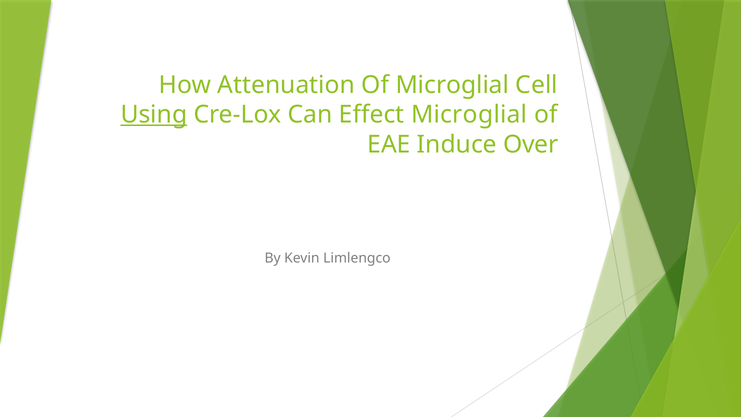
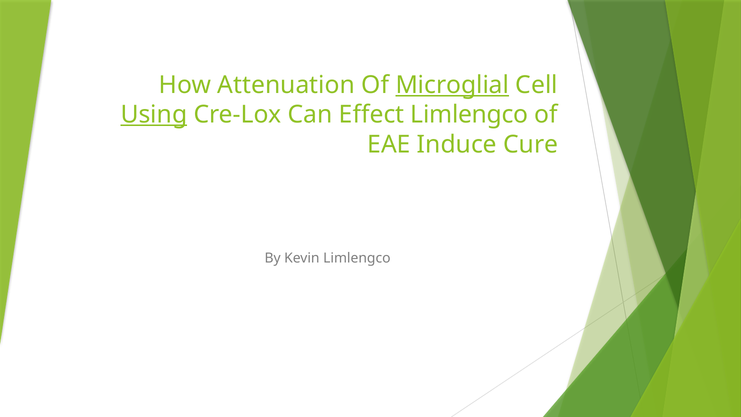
Microglial at (452, 85) underline: none -> present
Effect Microglial: Microglial -> Limlengco
Over: Over -> Cure
